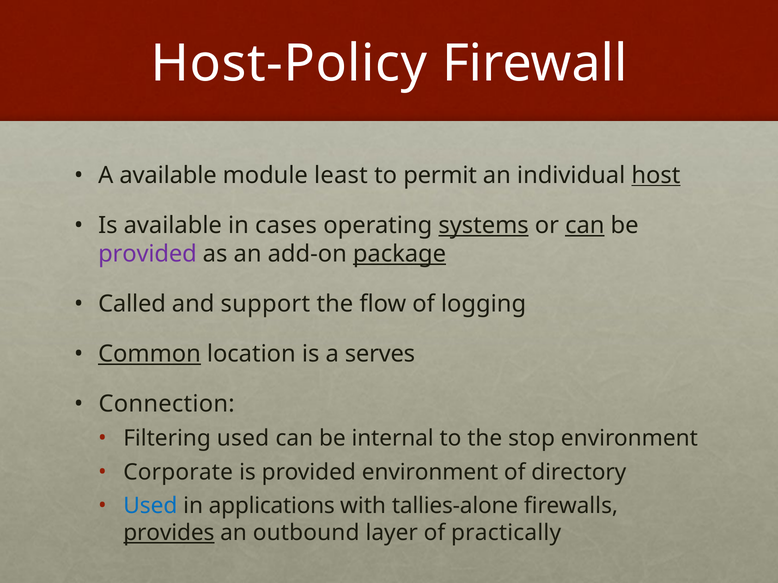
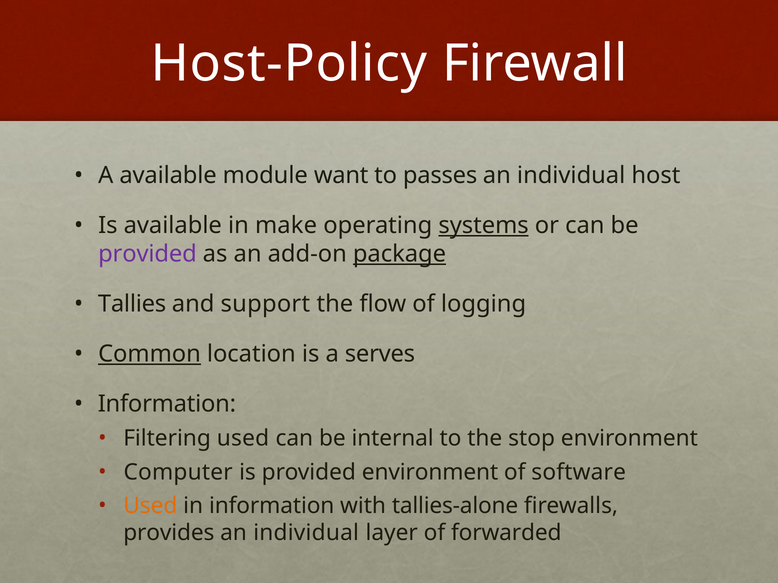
least: least -> want
permit: permit -> passes
host underline: present -> none
cases: cases -> make
can at (585, 226) underline: present -> none
Called: Called -> Tallies
Connection at (167, 404): Connection -> Information
Corporate: Corporate -> Computer
directory: directory -> software
Used at (150, 506) colour: blue -> orange
in applications: applications -> information
provides underline: present -> none
outbound at (306, 533): outbound -> individual
practically: practically -> forwarded
